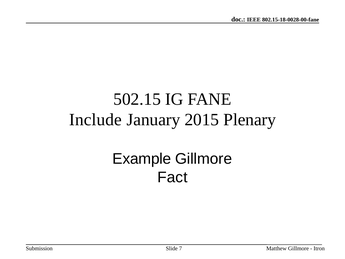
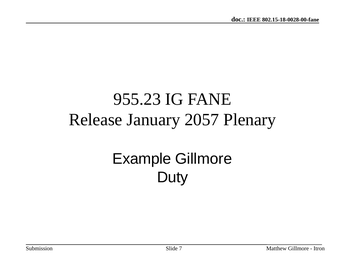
502.15: 502.15 -> 955.23
Include: Include -> Release
2015: 2015 -> 2057
Fact: Fact -> Duty
